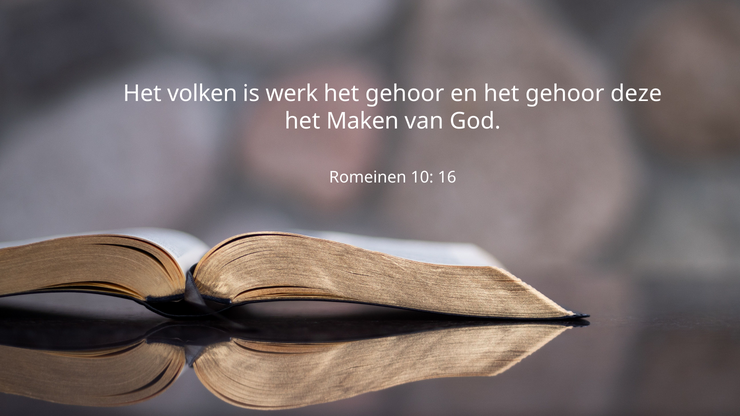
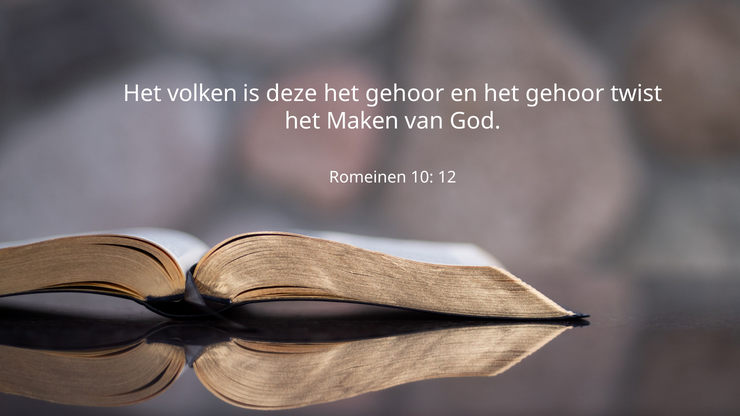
werk: werk -> deze
deze: deze -> twist
16: 16 -> 12
